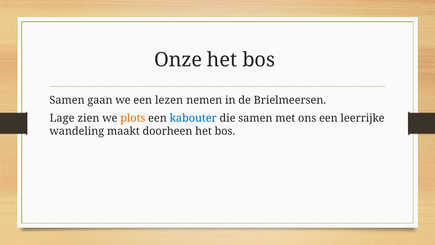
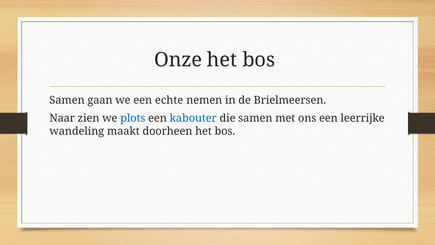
lezen: lezen -> echte
Lage: Lage -> Naar
plots colour: orange -> blue
